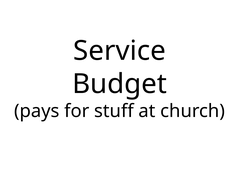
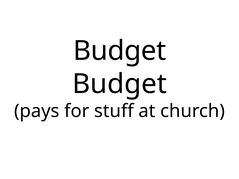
Service at (119, 51): Service -> Budget
